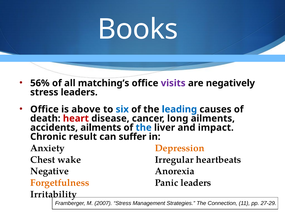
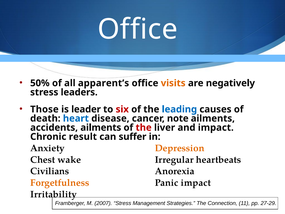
Books at (138, 29): Books -> Office
56%: 56% -> 50%
matching’s: matching’s -> apparent’s
visits colour: purple -> orange
Office at (44, 109): Office -> Those
above: above -> leader
six colour: blue -> red
heart colour: red -> blue
long: long -> note
the at (144, 127) colour: blue -> red
Negative: Negative -> Civilians
Panic leaders: leaders -> impact
